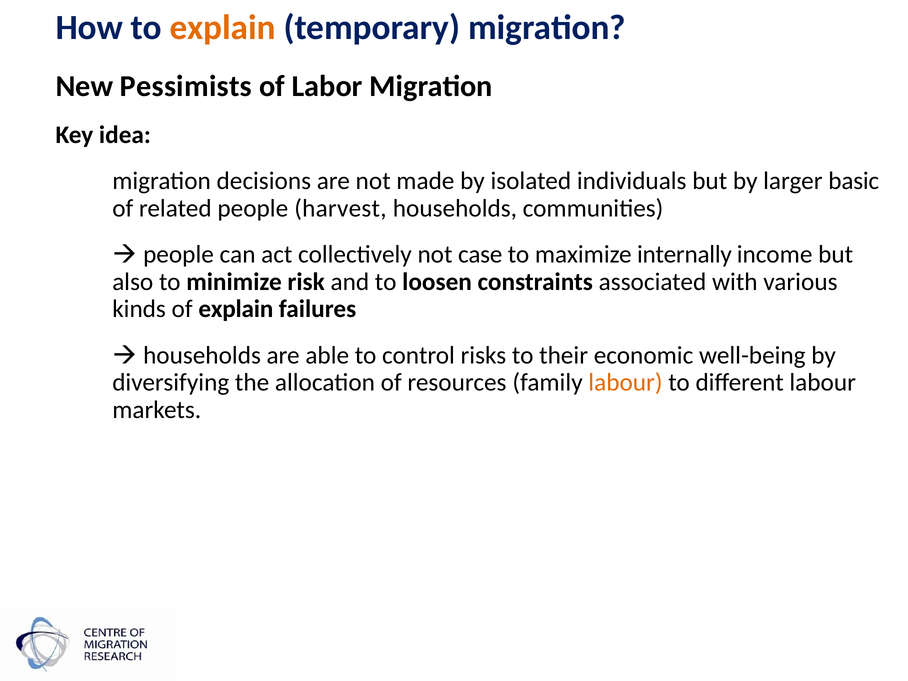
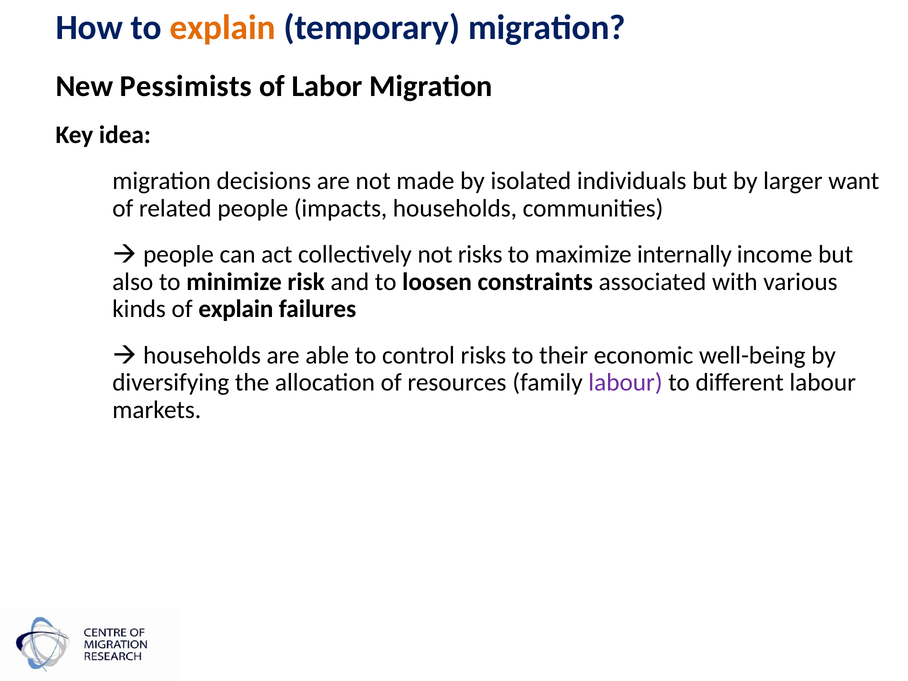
basic: basic -> want
harvest: harvest -> impacts
not case: case -> risks
labour at (625, 383) colour: orange -> purple
